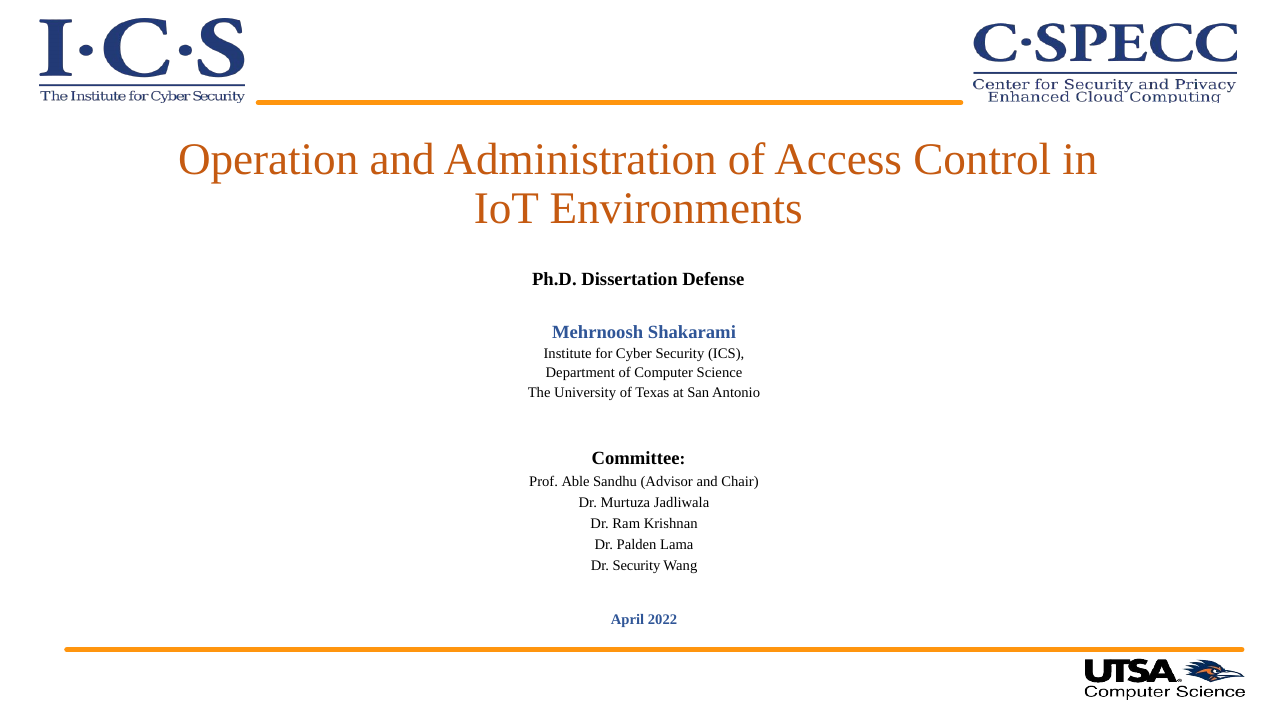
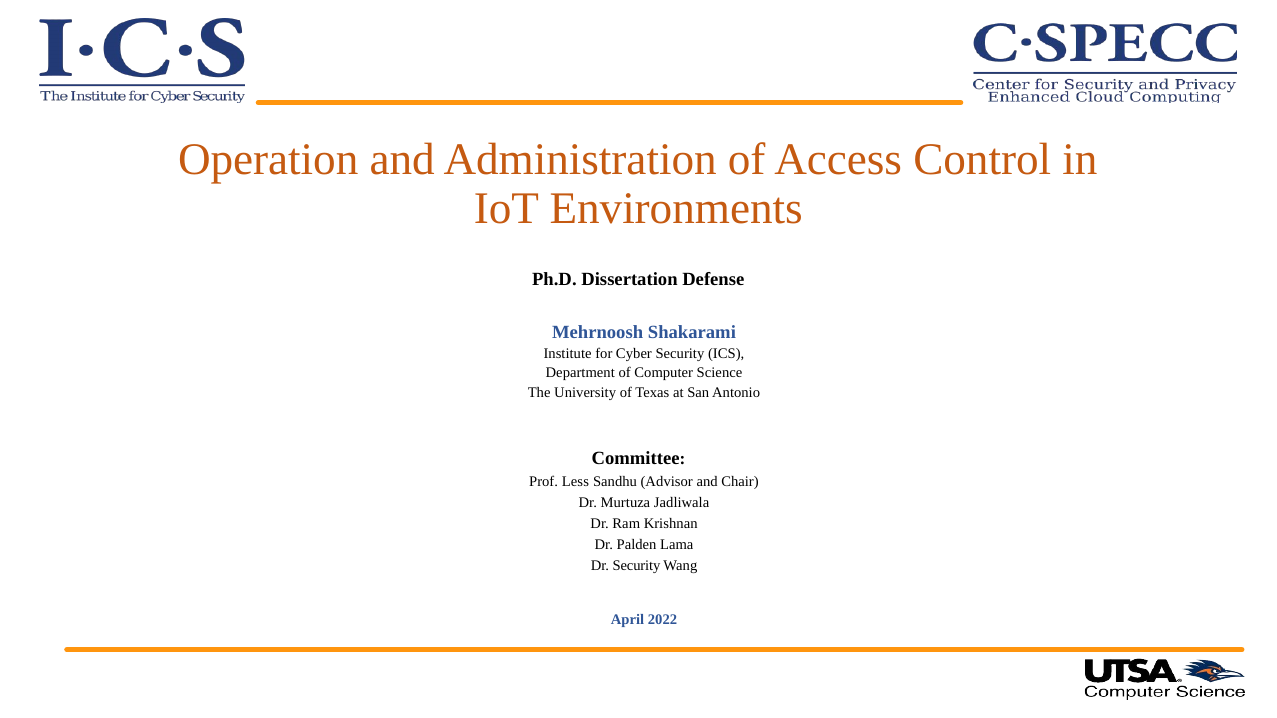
Able: Able -> Less
